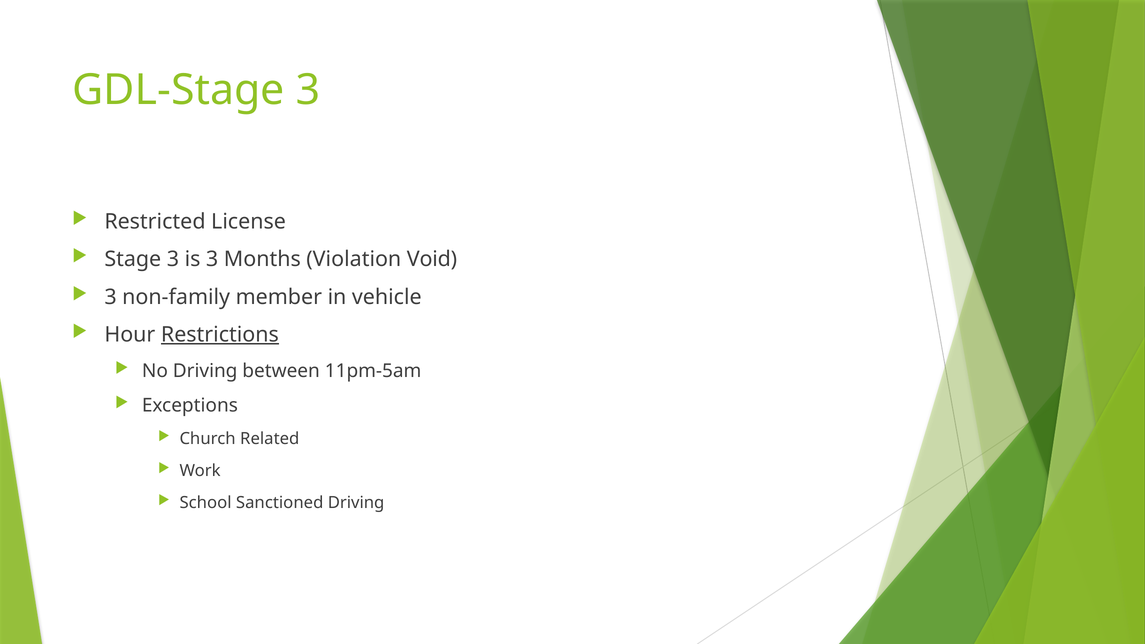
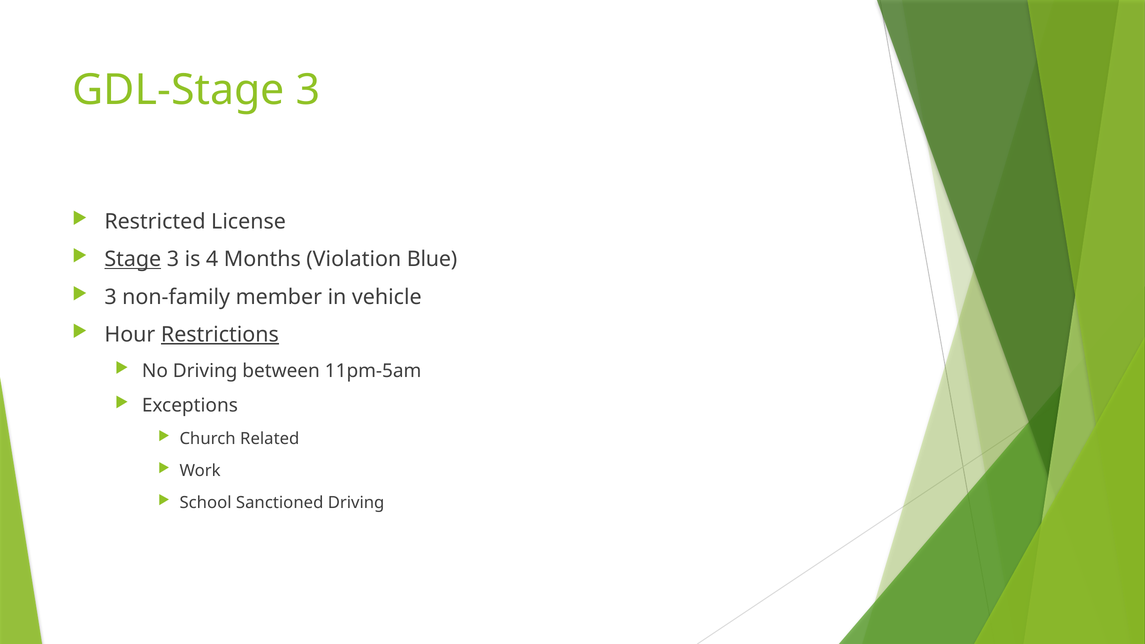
Stage underline: none -> present
is 3: 3 -> 4
Void: Void -> Blue
